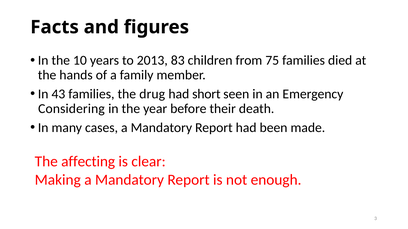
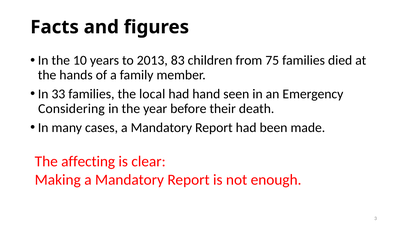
43: 43 -> 33
drug: drug -> local
short: short -> hand
